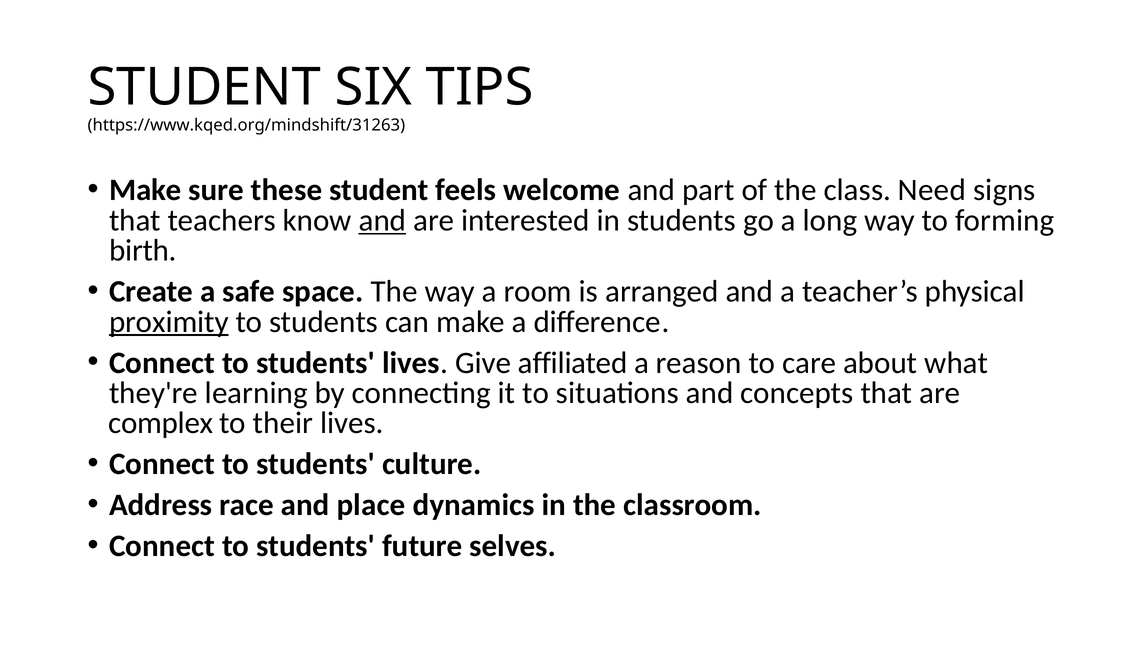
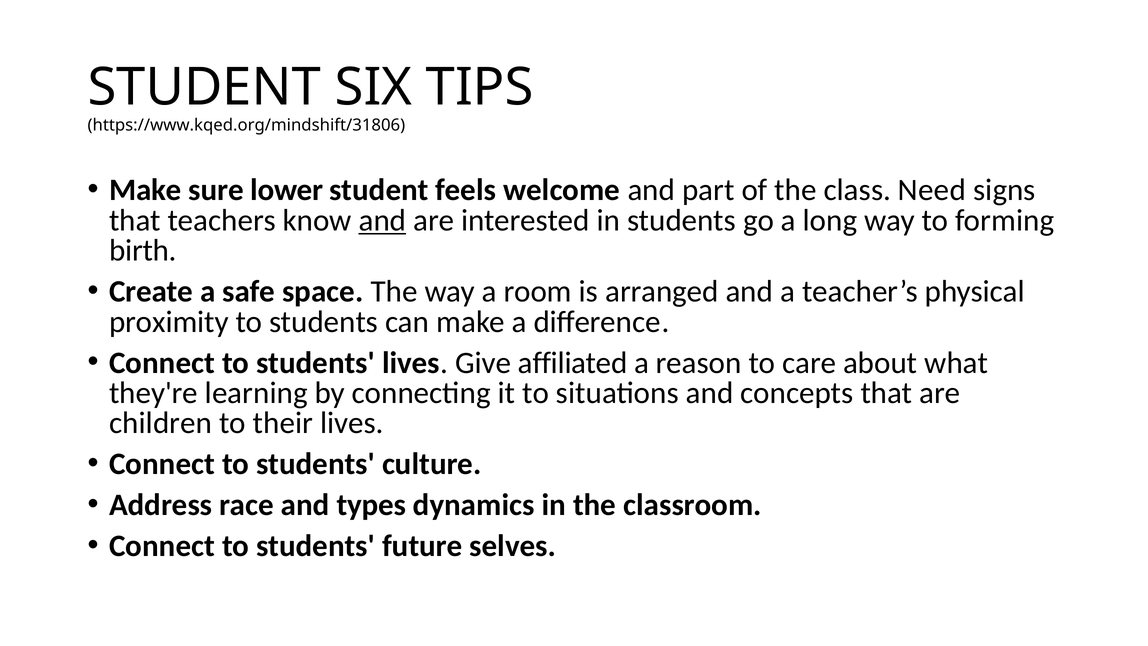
https://www.kqed.org/mindshift/31263: https://www.kqed.org/mindshift/31263 -> https://www.kqed.org/mindshift/31806
these: these -> lower
proximity underline: present -> none
complex: complex -> children
place: place -> types
